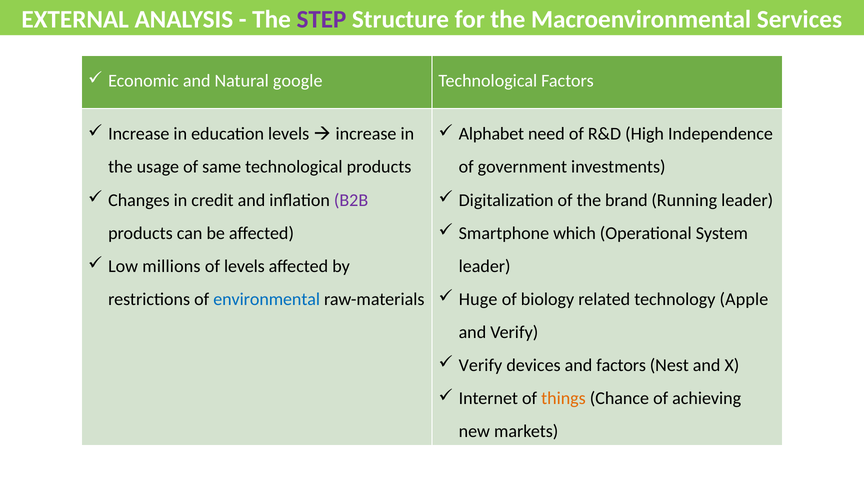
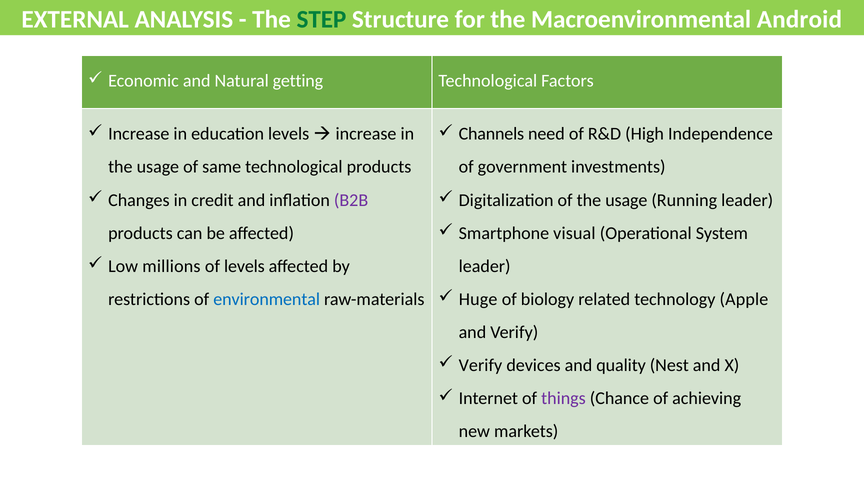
STEP colour: purple -> green
Services: Services -> Android
google: google -> getting
Alphabet: Alphabet -> Channels
of the brand: brand -> usage
which: which -> visual
and factors: factors -> quality
things colour: orange -> purple
